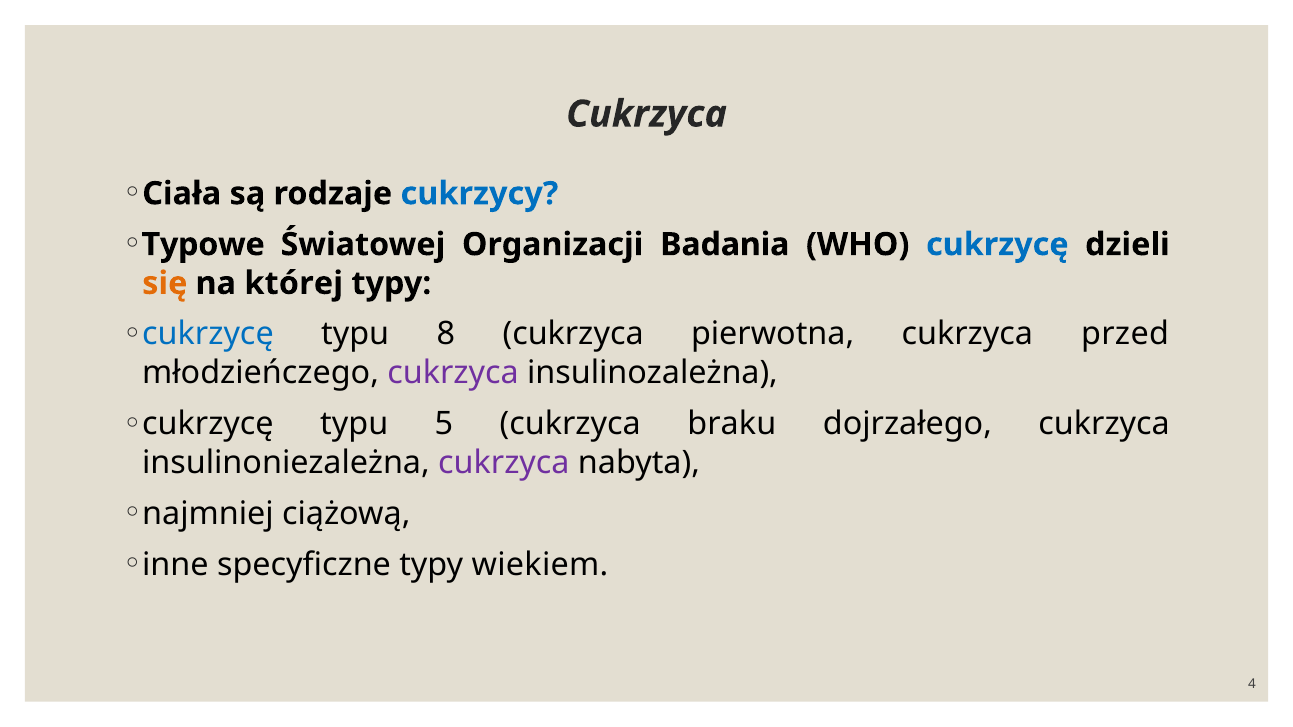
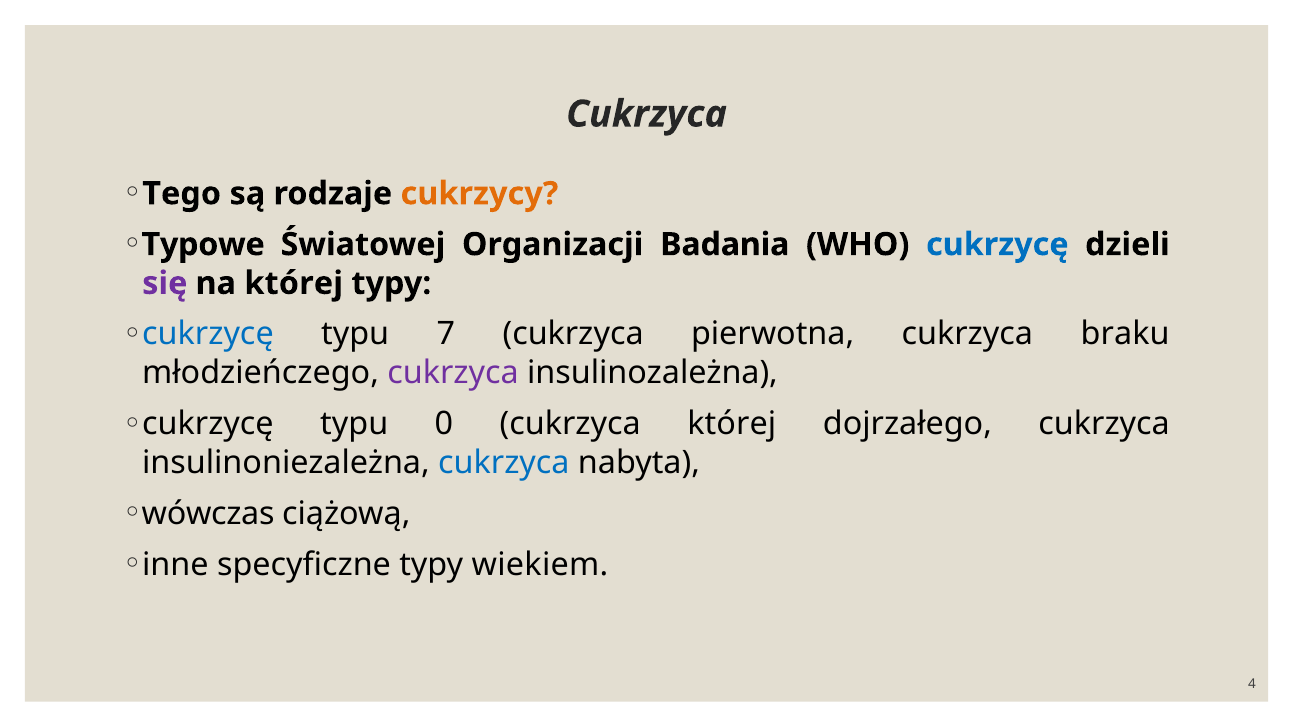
Ciała: Ciała -> Tego
cukrzycy colour: blue -> orange
się colour: orange -> purple
8: 8 -> 7
przed: przed -> braku
5: 5 -> 0
cukrzyca braku: braku -> której
cukrzyca at (504, 463) colour: purple -> blue
najmniej: najmniej -> wówczas
